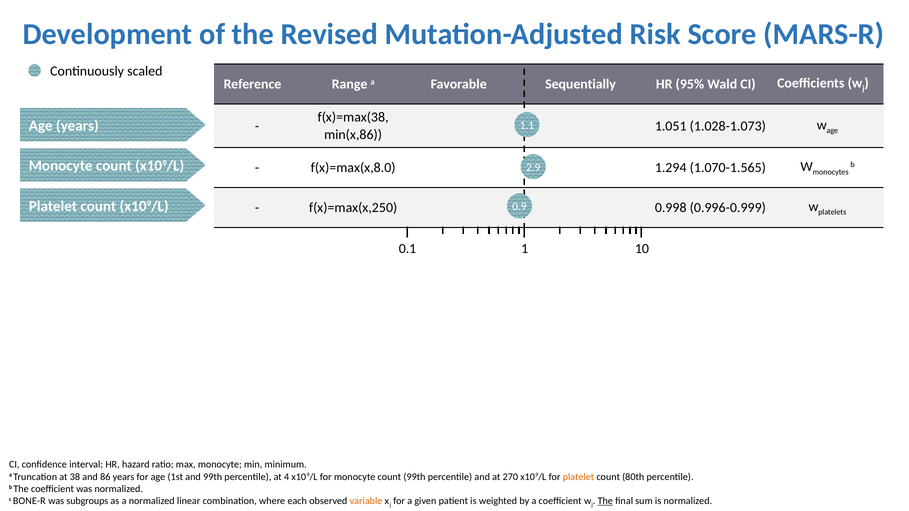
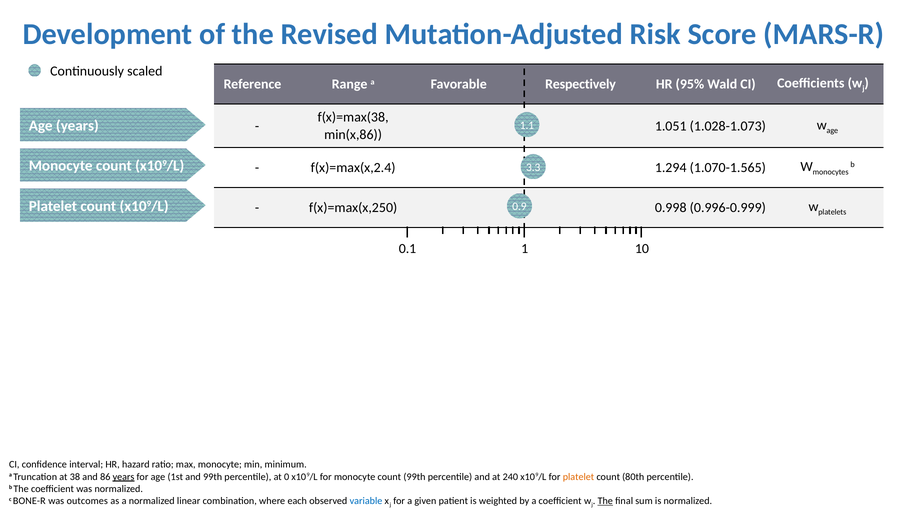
Sequentially: Sequentially -> Respectively
f(x)=max(x,8.0: f(x)=max(x,8.0 -> f(x)=max(x,2.4
2.9: 2.9 -> 3.3
years at (124, 477) underline: none -> present
4: 4 -> 0
270: 270 -> 240
subgroups: subgroups -> outcomes
variable colour: orange -> blue
